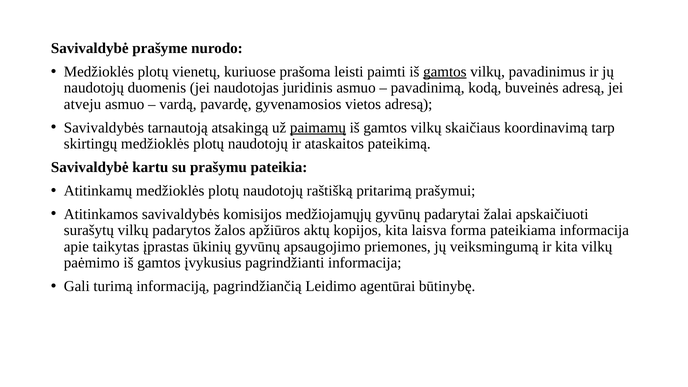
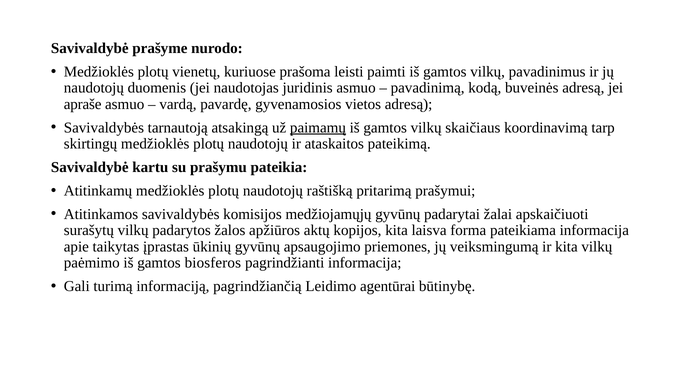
gamtos at (445, 72) underline: present -> none
atveju: atveju -> apraše
įvykusius: įvykusius -> biosferos
